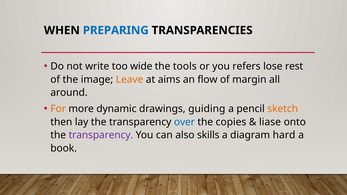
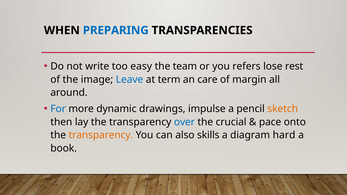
wide: wide -> easy
tools: tools -> team
Leave colour: orange -> blue
aims: aims -> term
flow: flow -> care
For colour: orange -> blue
guiding: guiding -> impulse
copies: copies -> crucial
liase: liase -> pace
transparency at (101, 135) colour: purple -> orange
